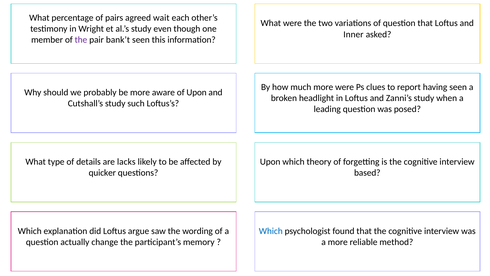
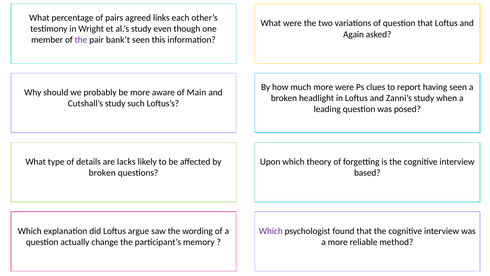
wait: wait -> links
Inner: Inner -> Again
of Upon: Upon -> Main
quicker at (102, 173): quicker -> broken
Which at (271, 231) colour: blue -> purple
